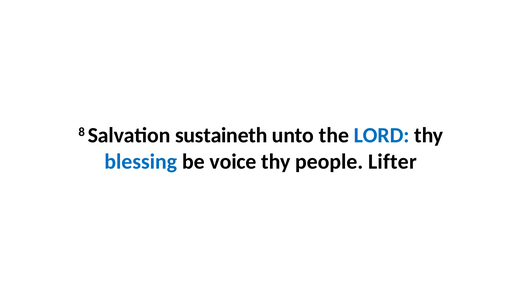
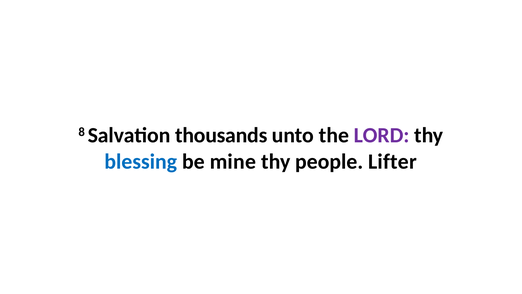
sustaineth: sustaineth -> thousands
LORD colour: blue -> purple
voice: voice -> mine
